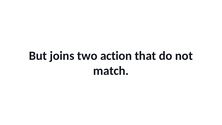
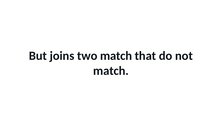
two action: action -> match
